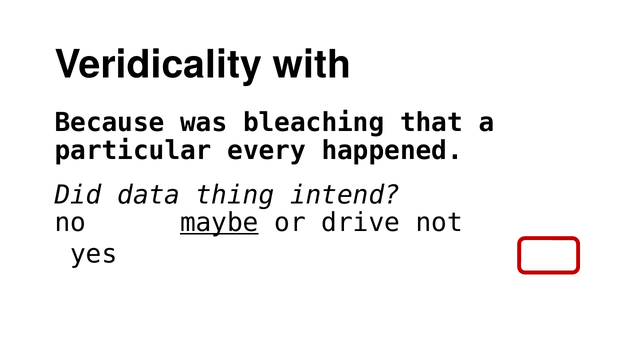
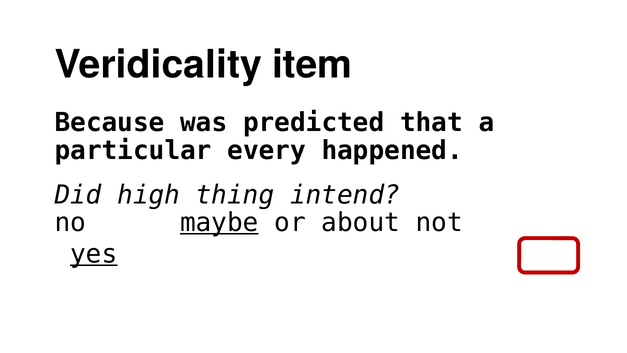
with: with -> item
bleaching: bleaching -> predicted
data: data -> high
drive: drive -> about
yes underline: none -> present
